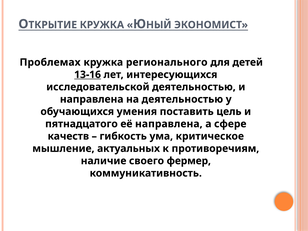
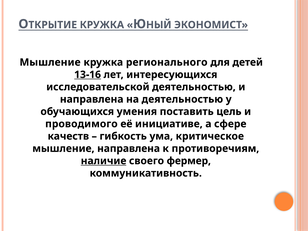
Проблемах at (50, 62): Проблемах -> Мышление
пятнадцатого: пятнадцатого -> проводимого
её направлена: направлена -> инициативе
мышление актуальных: актуальных -> направлена
наличие underline: none -> present
